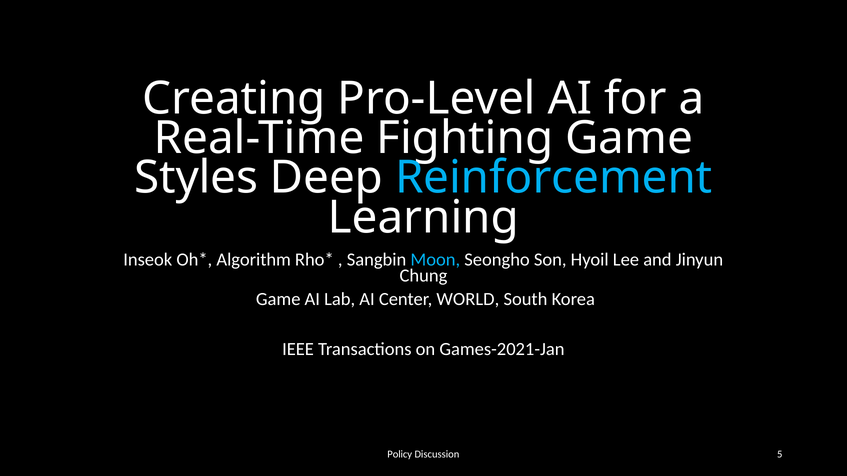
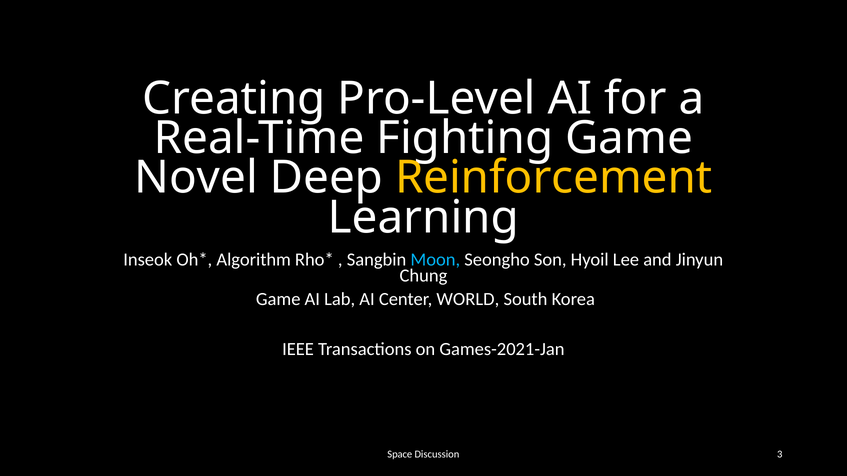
Styles: Styles -> Novel
Reinforcement colour: light blue -> yellow
Policy: Policy -> Space
5: 5 -> 3
